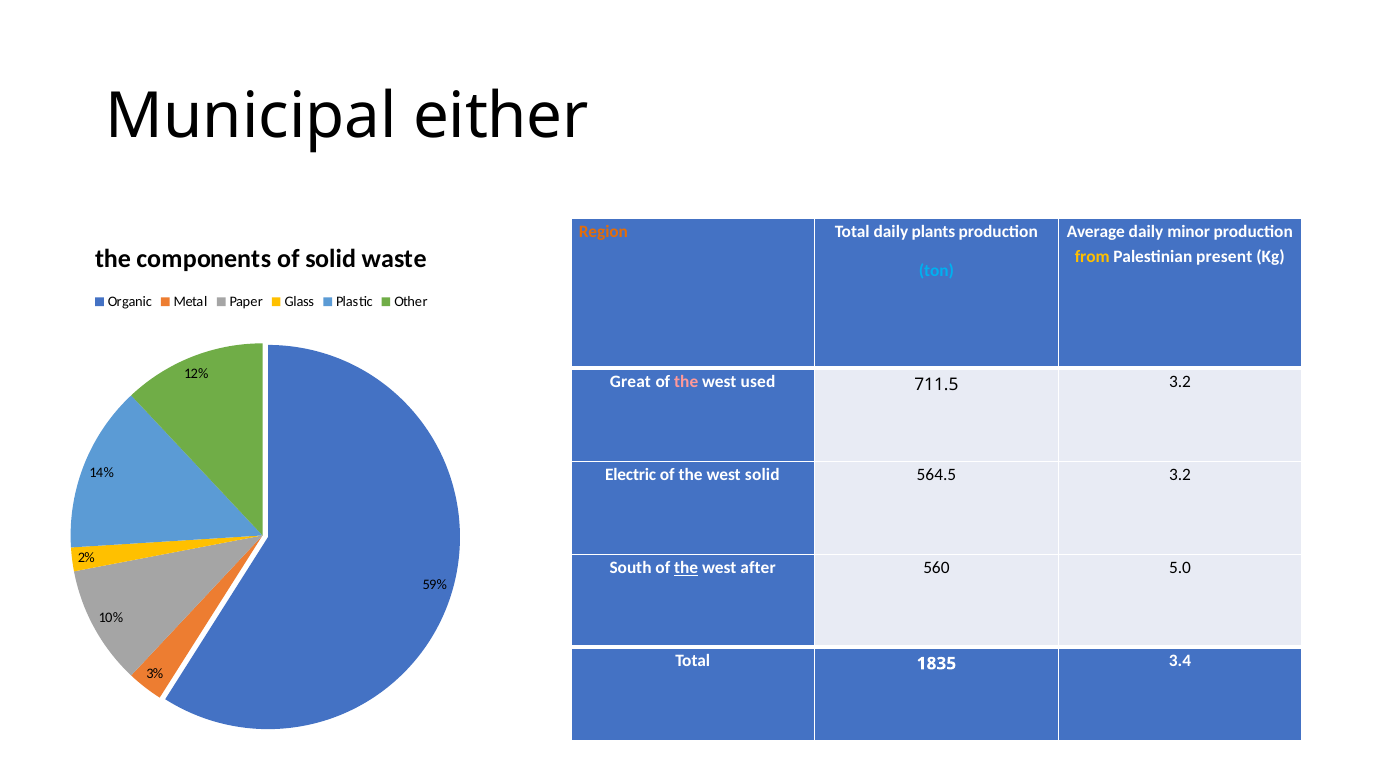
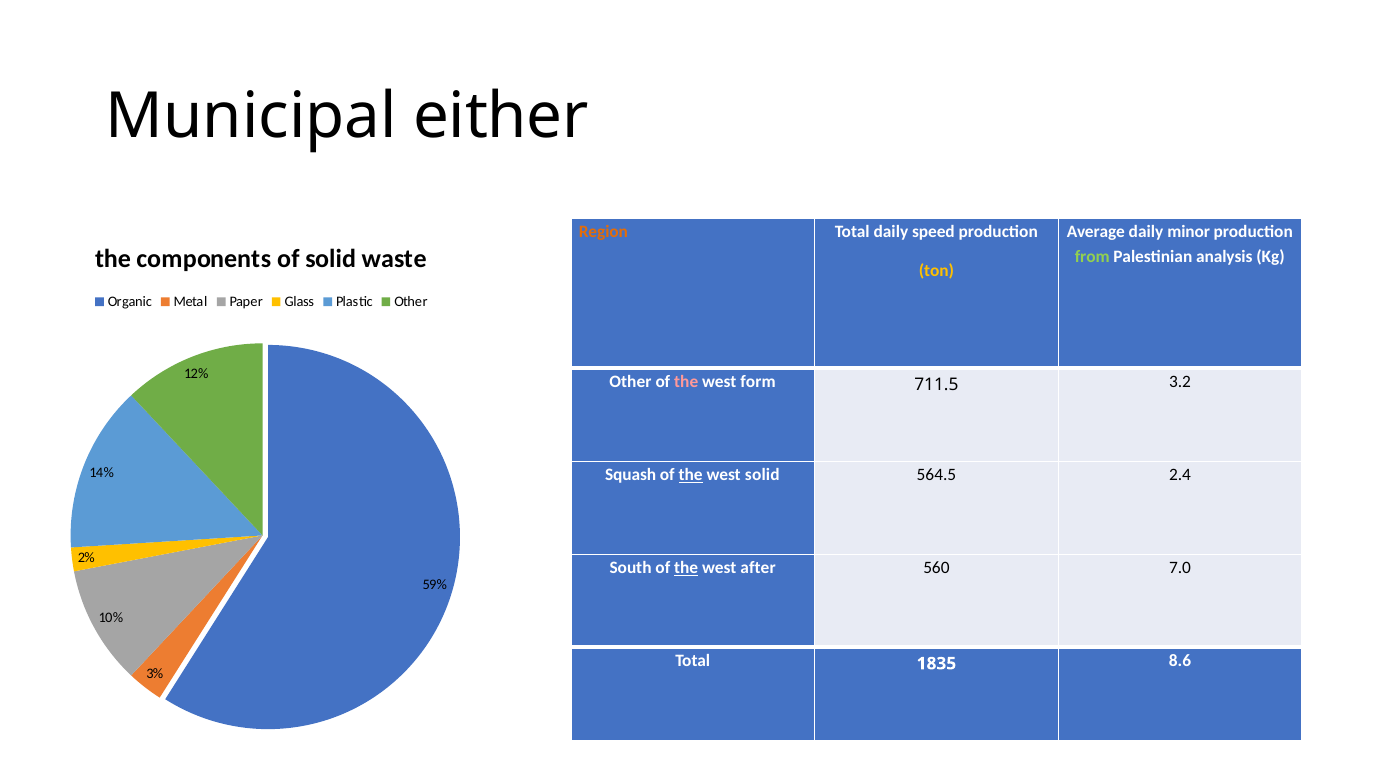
plants: plants -> speed
from colour: yellow -> light green
present: present -> analysis
ton colour: light blue -> yellow
Great at (630, 382): Great -> Other
used: used -> form
Electric: Electric -> Squash
the at (691, 475) underline: none -> present
564.5 3.2: 3.2 -> 2.4
5.0: 5.0 -> 7.0
3.4: 3.4 -> 8.6
